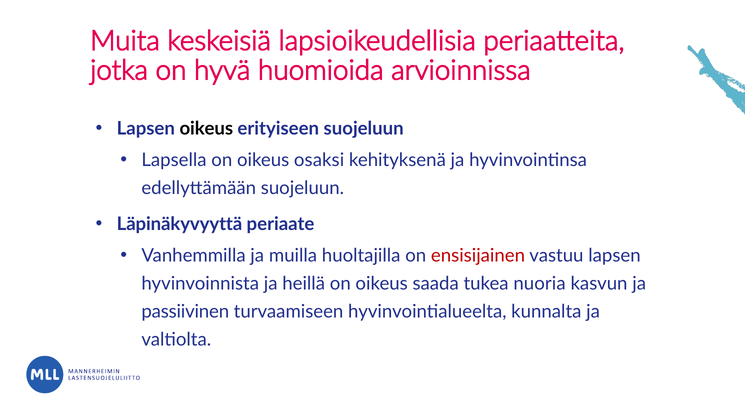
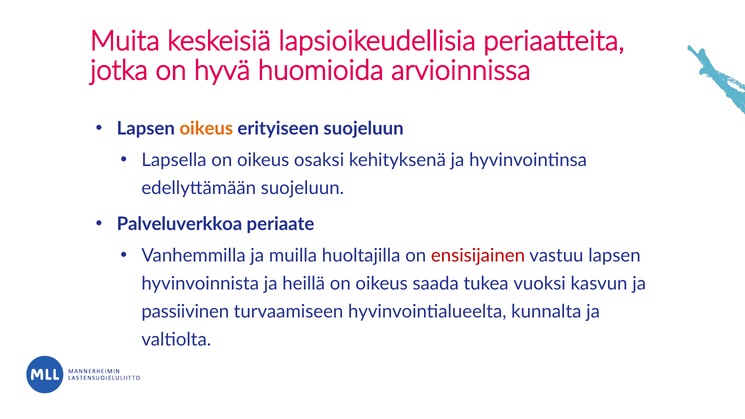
oikeus at (206, 128) colour: black -> orange
Läpinäkyvyyttä: Läpinäkyvyyttä -> Palveluverkkoa
nuoria: nuoria -> vuoksi
